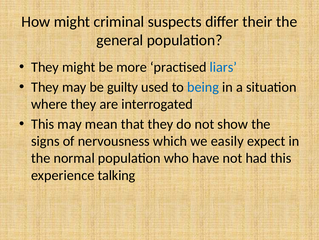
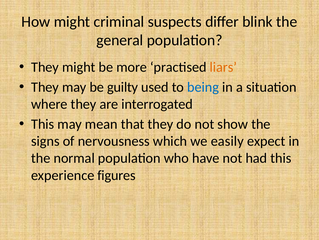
their: their -> blink
liars colour: blue -> orange
talking: talking -> figures
